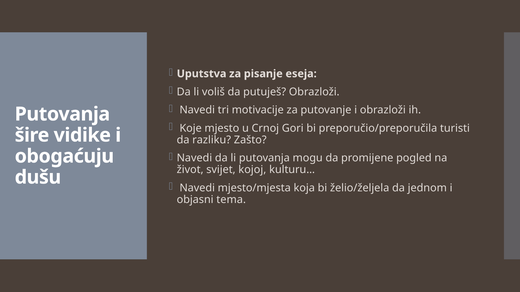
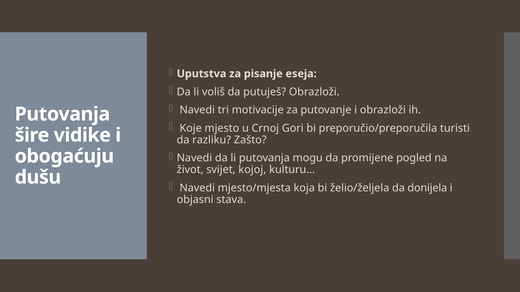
jednom: jednom -> donijela
tema: tema -> stava
